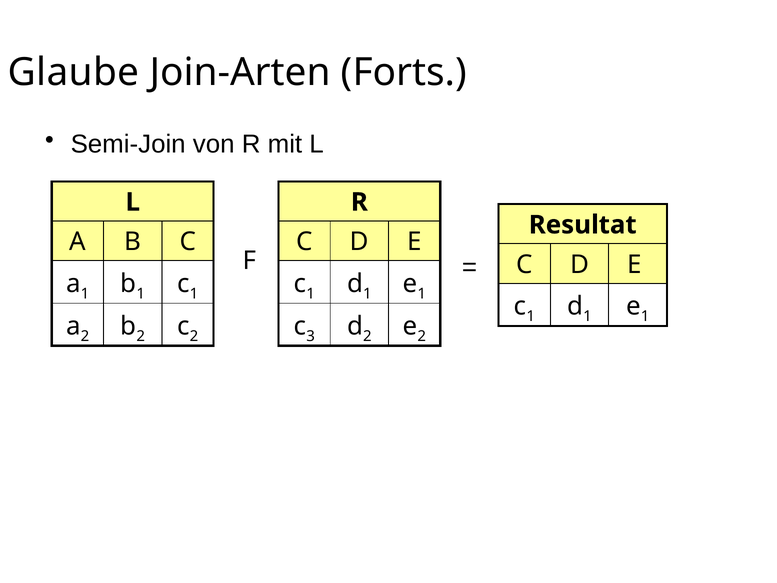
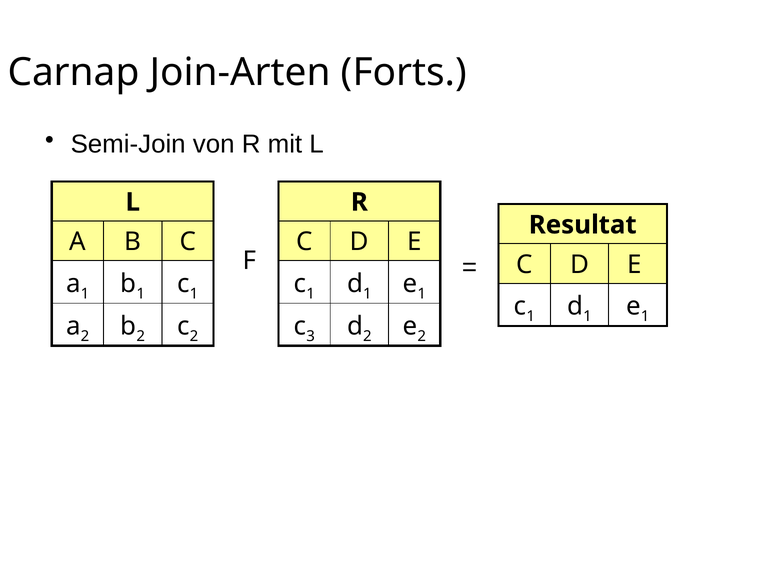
Glaube: Glaube -> Carnap
